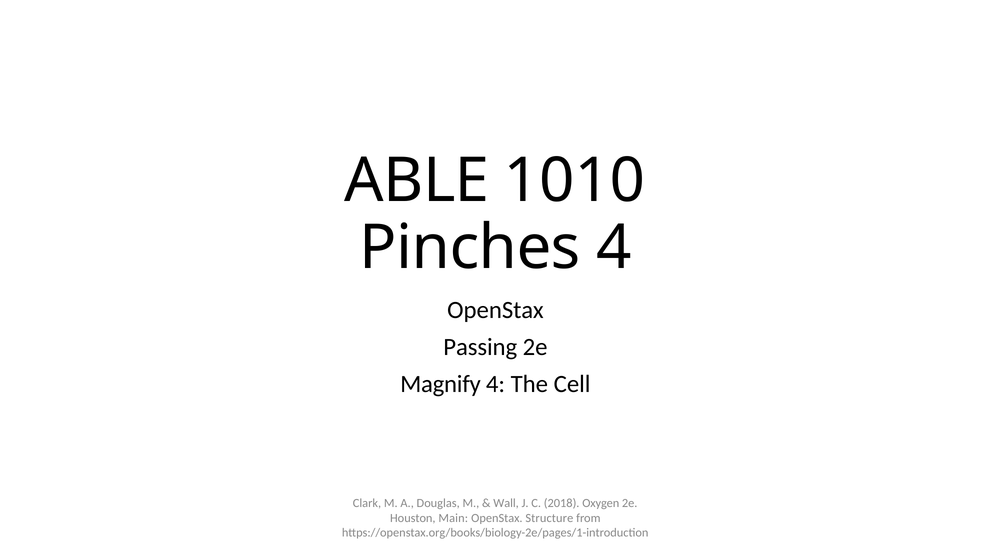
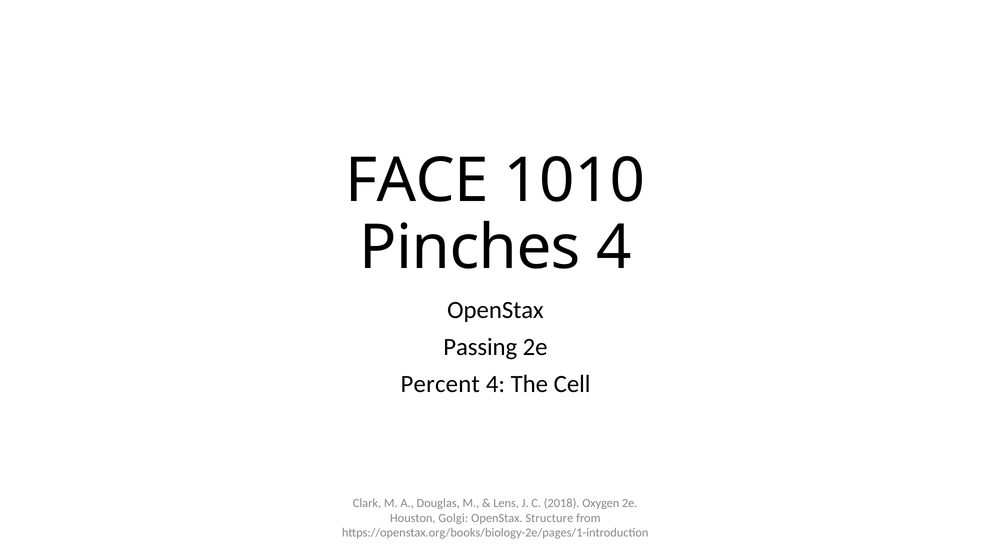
ABLE: ABLE -> FACE
Magnify: Magnify -> Percent
Wall: Wall -> Lens
Main: Main -> Golgi
